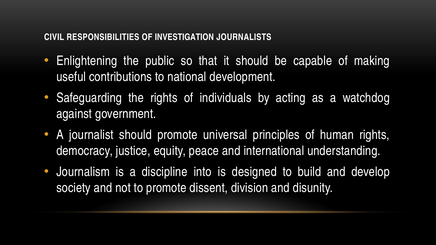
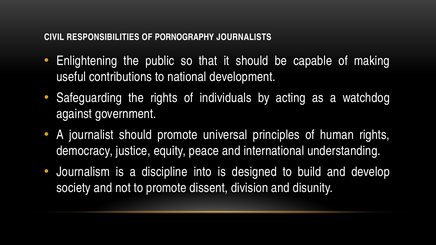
INVESTIGATION: INVESTIGATION -> PORNOGRAPHY
